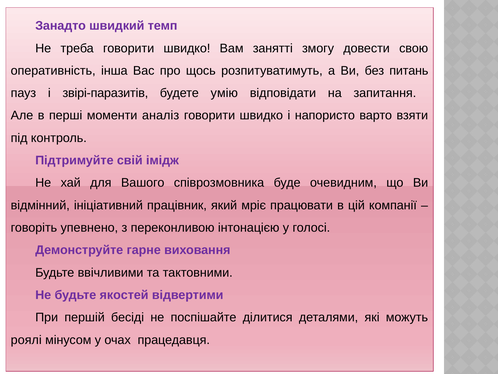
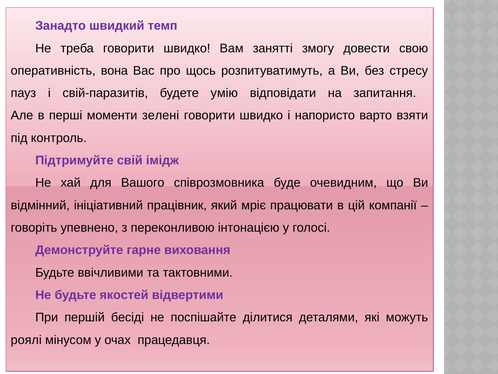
інша: інша -> вона
питань: питань -> стресу
звірі-паразитів: звірі-паразитів -> свій-паразитів
аналіз: аналіз -> зелені
